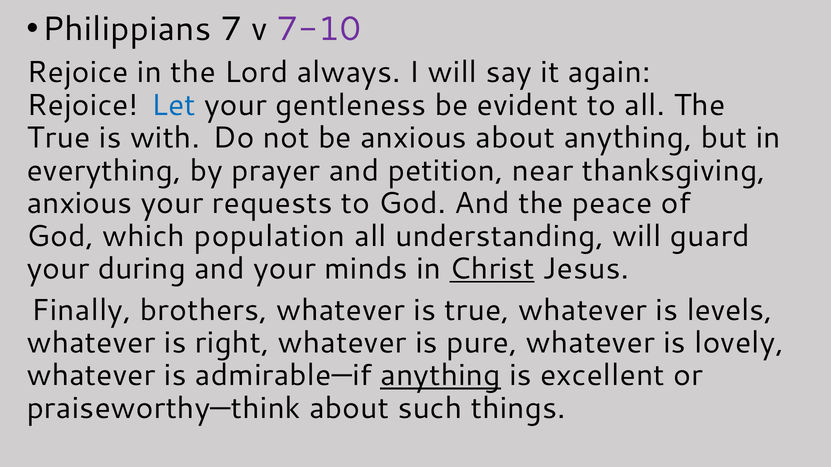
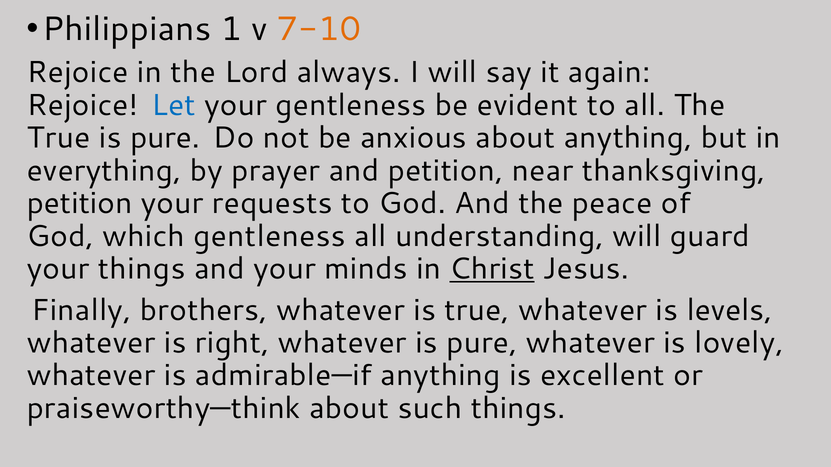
7: 7 -> 1
7-10 colour: purple -> orange
with at (165, 138): with -> pure
anxious at (80, 203): anxious -> petition
which population: population -> gentleness
your during: during -> things
anything at (440, 376) underline: present -> none
